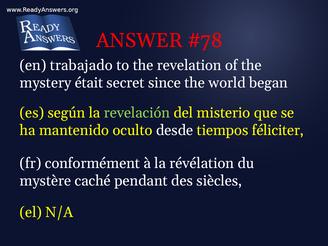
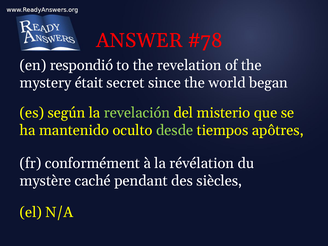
trabajado: trabajado -> respondió
desde colour: white -> light green
féliciter: féliciter -> apôtres
